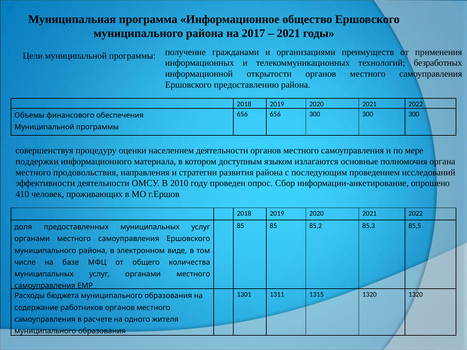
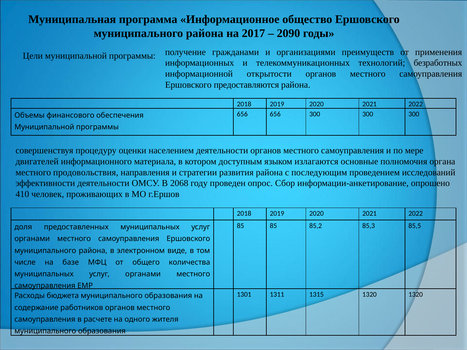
2021 at (288, 33): 2021 -> 2090
предоставлению: предоставлению -> предоставляются
поддержки: поддержки -> двигателей
2010: 2010 -> 2068
